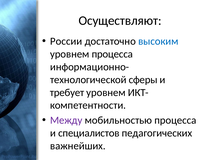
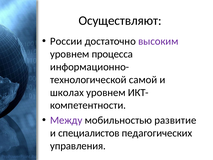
высоким colour: blue -> purple
сферы: сферы -> самой
требует: требует -> школах
мобильностью процесса: процесса -> развитие
важнейших: важнейших -> управления
